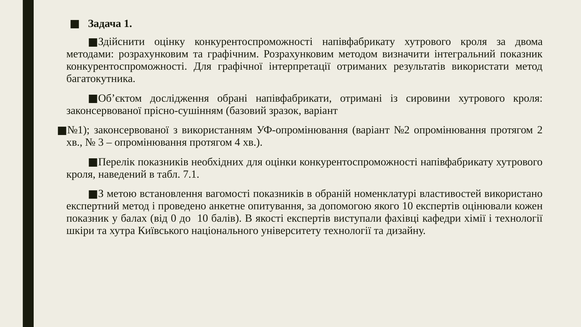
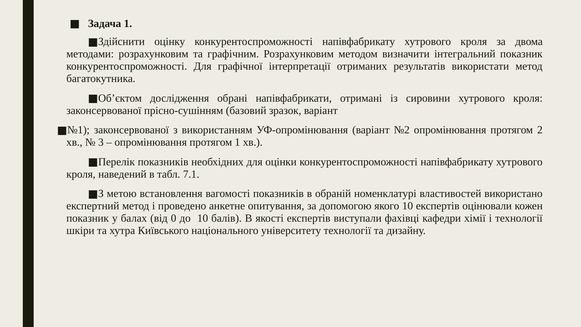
протягом 4: 4 -> 1
